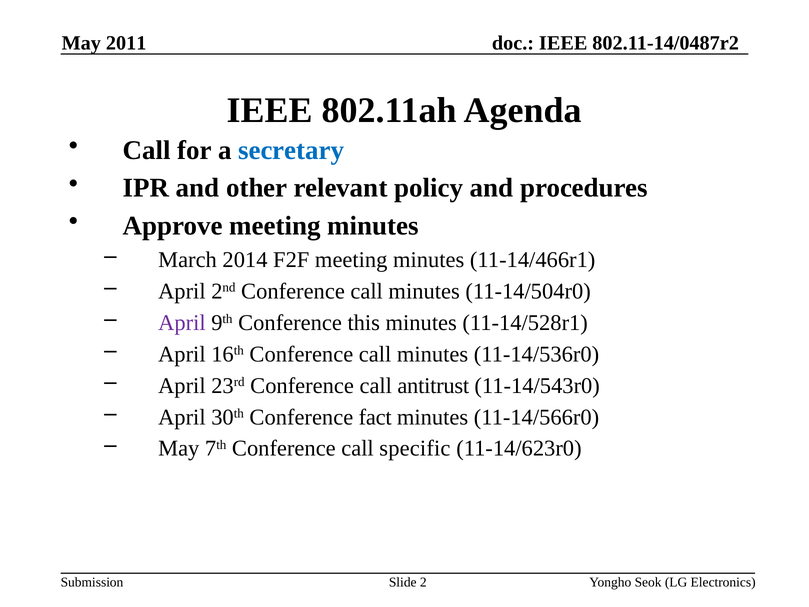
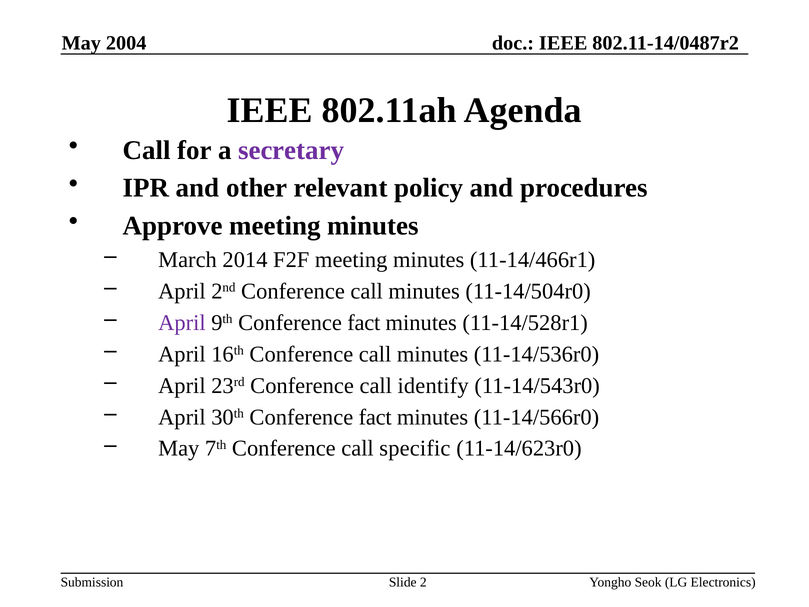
2011: 2011 -> 2004
secretary colour: blue -> purple
9th Conference this: this -> fact
antitrust: antitrust -> identify
